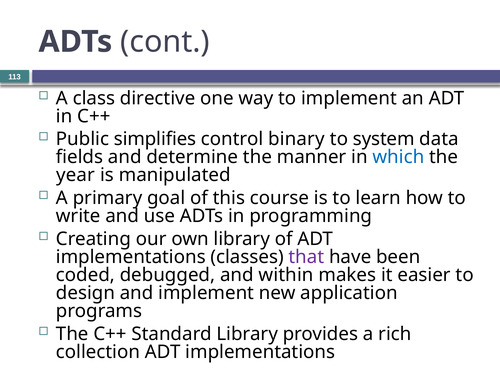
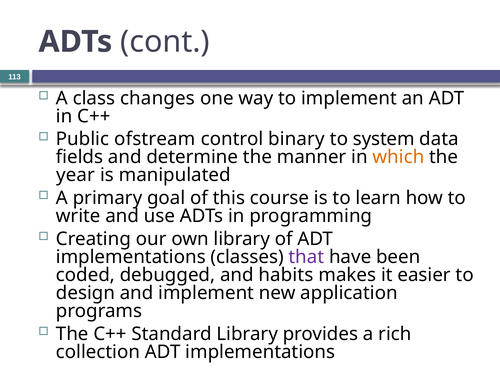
directive: directive -> changes
simplifies: simplifies -> ofstream
which colour: blue -> orange
within: within -> habits
